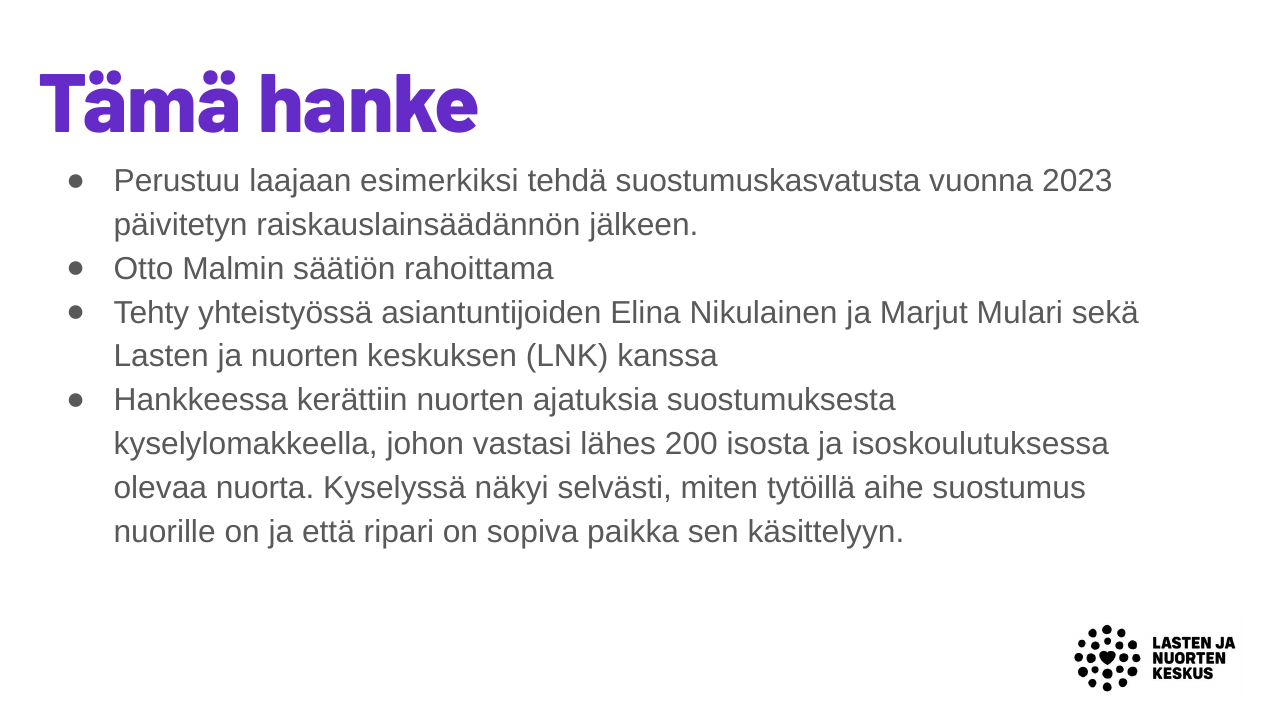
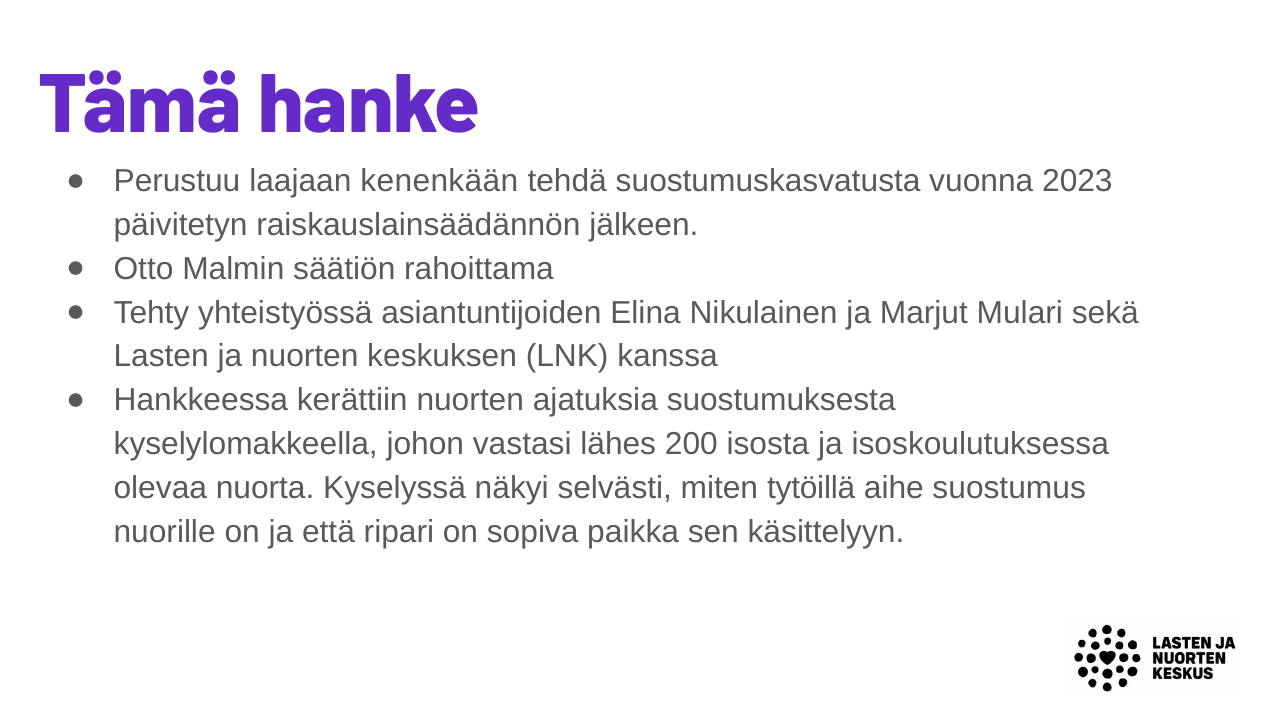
esimerkiksi: esimerkiksi -> kenenkään
